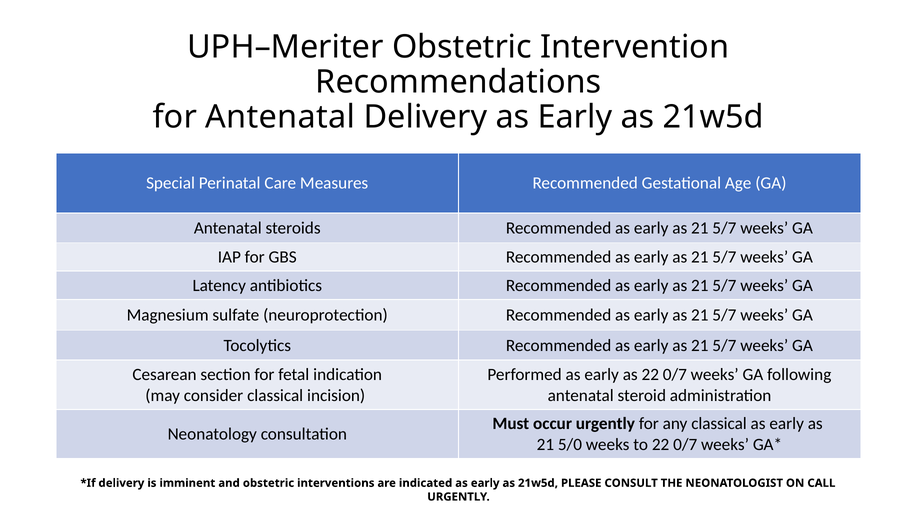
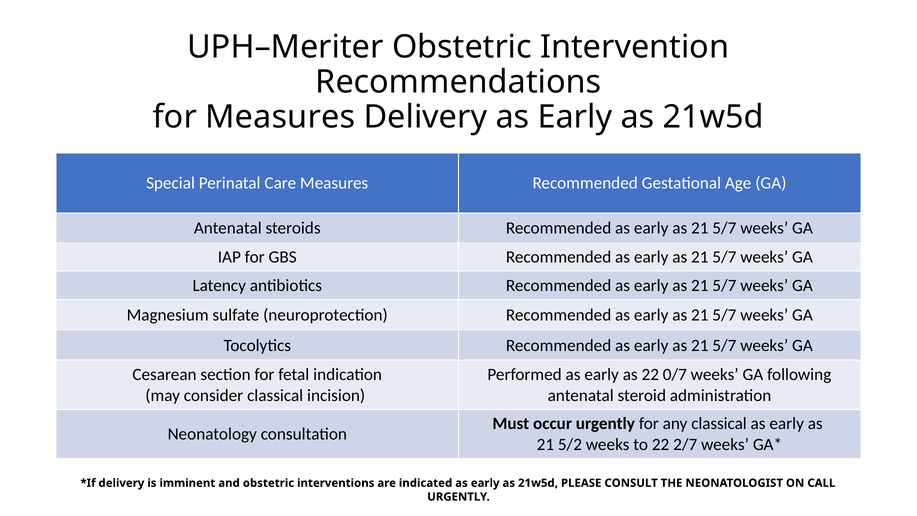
for Antenatal: Antenatal -> Measures
5/0: 5/0 -> 5/2
to 22 0/7: 0/7 -> 2/7
